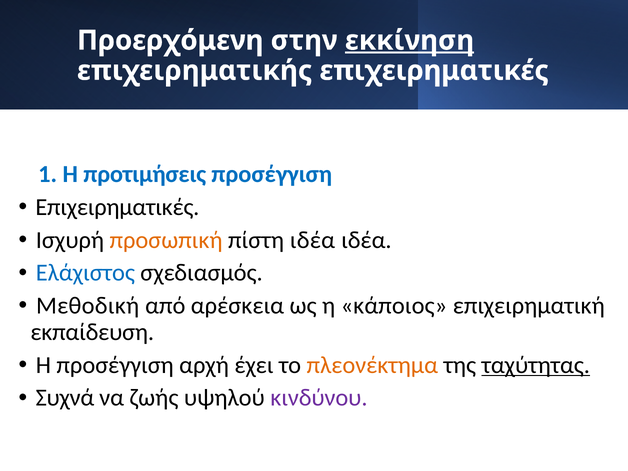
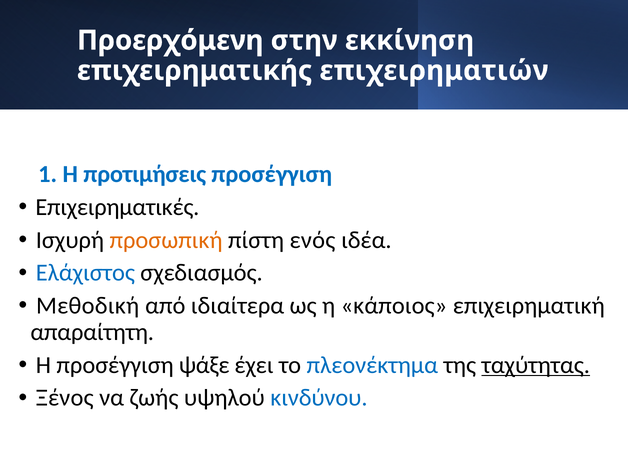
εκκίνηση underline: present -> none
επιχειρηματικής επιχειρηματικές: επιχειρηματικές -> επιχειρηματιών
πίστη ιδέα: ιδέα -> ενός
αρέσκεια: αρέσκεια -> ιδιαίτερα
εκπαίδευση: εκπαίδευση -> απαραίτητη
αρχή: αρχή -> ψάξε
πλεονέκτημα colour: orange -> blue
Συχνά: Συχνά -> Ξένος
κινδύνου colour: purple -> blue
